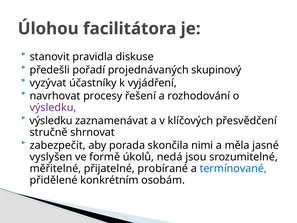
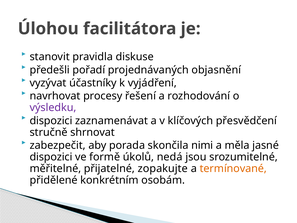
skupinový: skupinový -> objasnění
výsledku at (51, 121): výsledku -> dispozici
vyslyšen at (51, 157): vyslyšen -> dispozici
probírané: probírané -> zopakujte
termínované colour: blue -> orange
